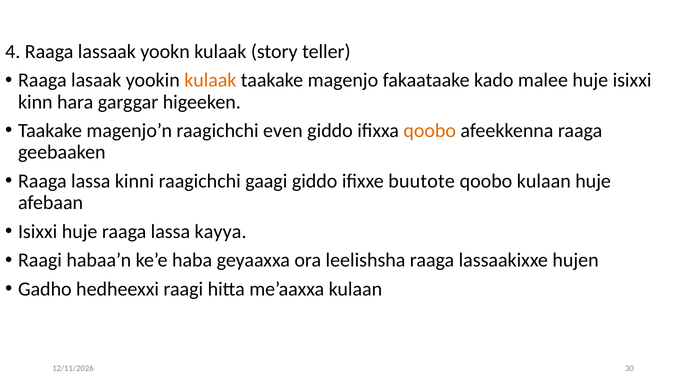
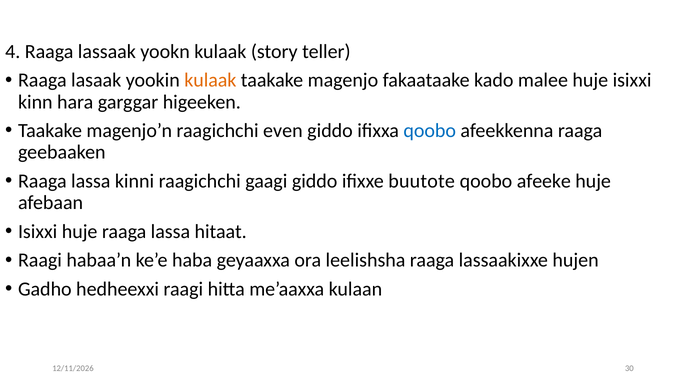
qoobo at (430, 131) colour: orange -> blue
qoobo kulaan: kulaan -> afeeke
kayya: kayya -> hitaat
